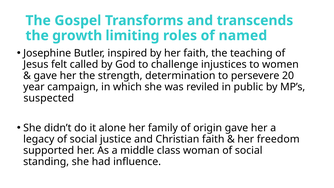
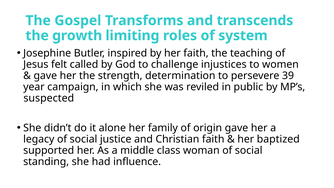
named: named -> system
20: 20 -> 39
freedom: freedom -> baptized
